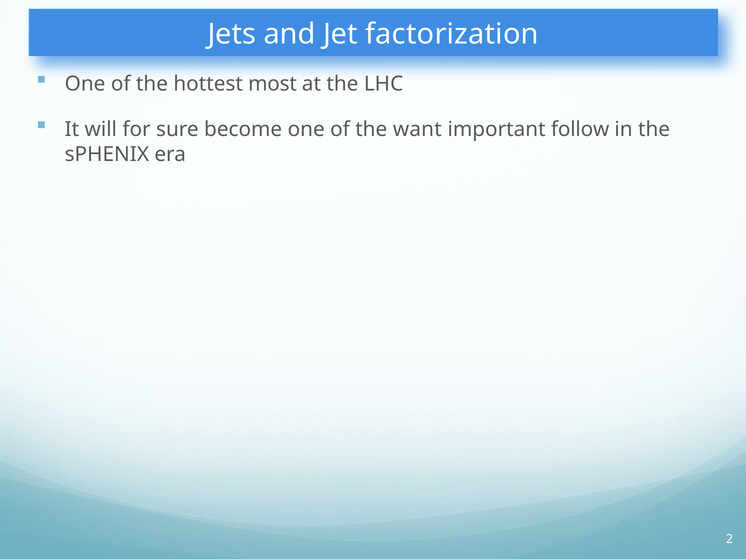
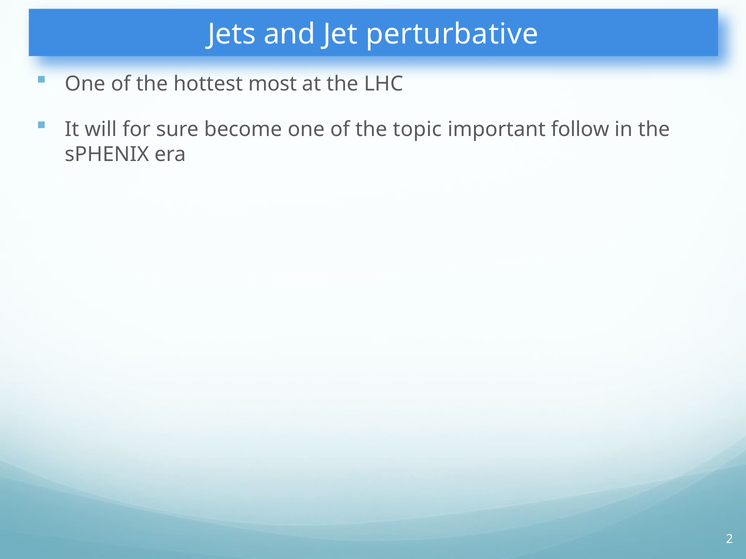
factorization: factorization -> perturbative
want: want -> topic
